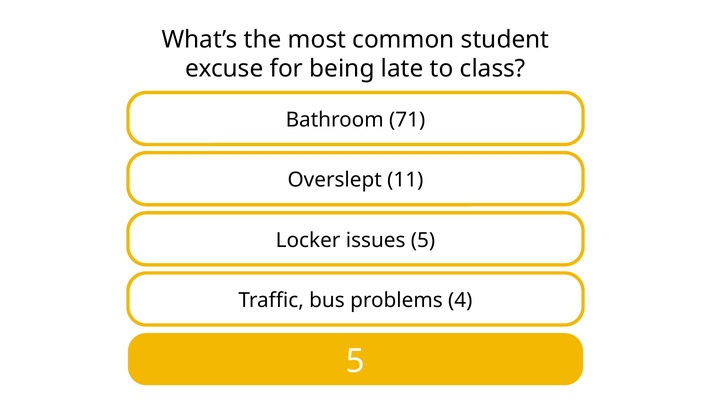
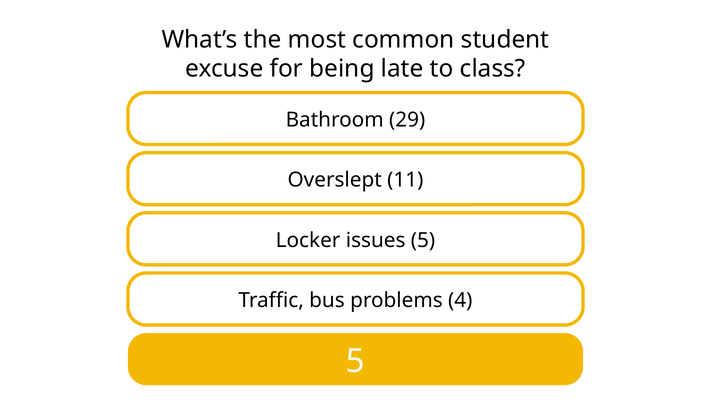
71: 71 -> 29
